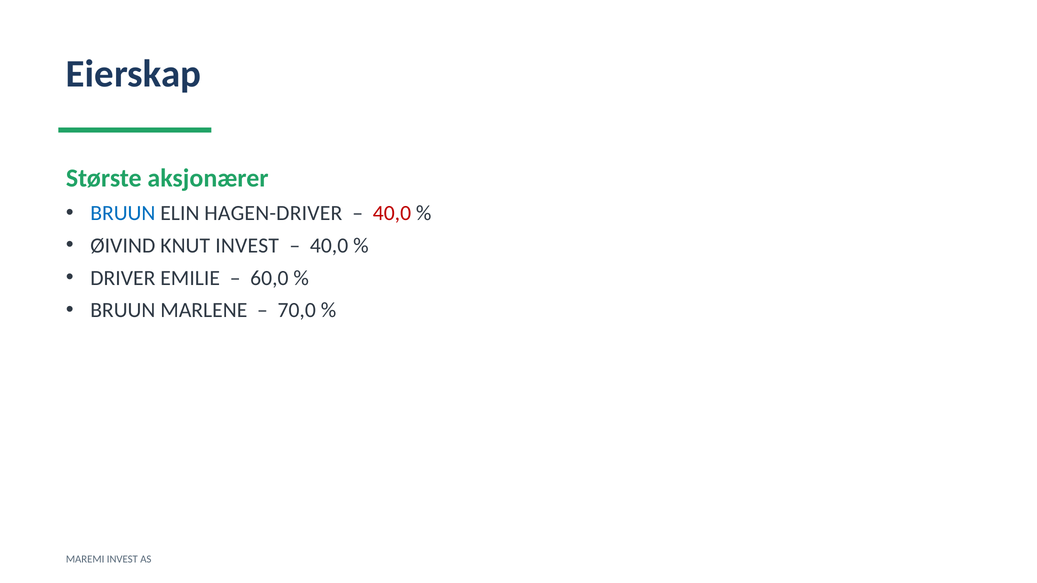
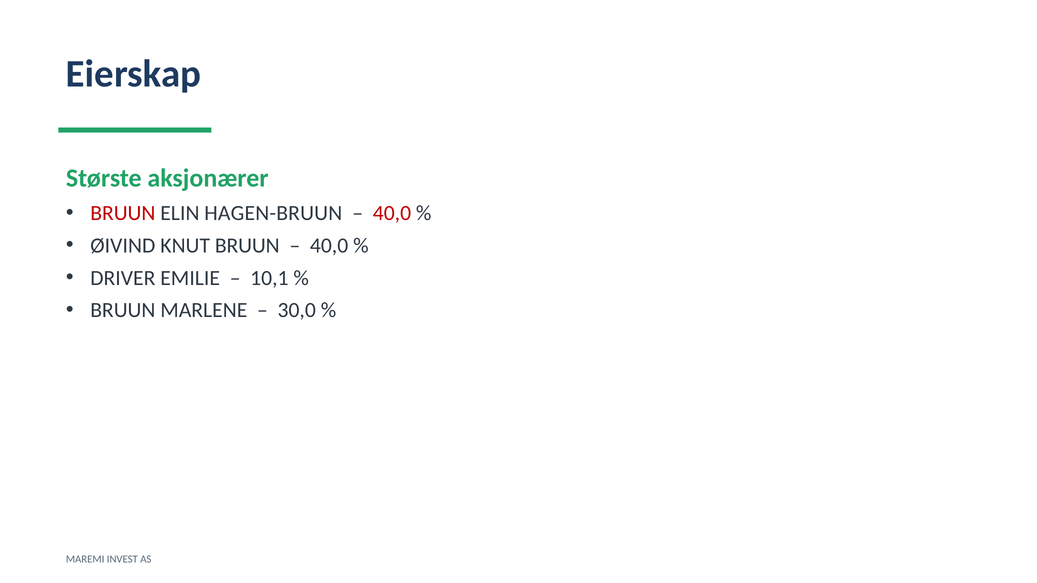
BRUUN at (123, 213) colour: blue -> red
HAGEN-DRIVER: HAGEN-DRIVER -> HAGEN-BRUUN
KNUT INVEST: INVEST -> BRUUN
60,0: 60,0 -> 10,1
70,0: 70,0 -> 30,0
